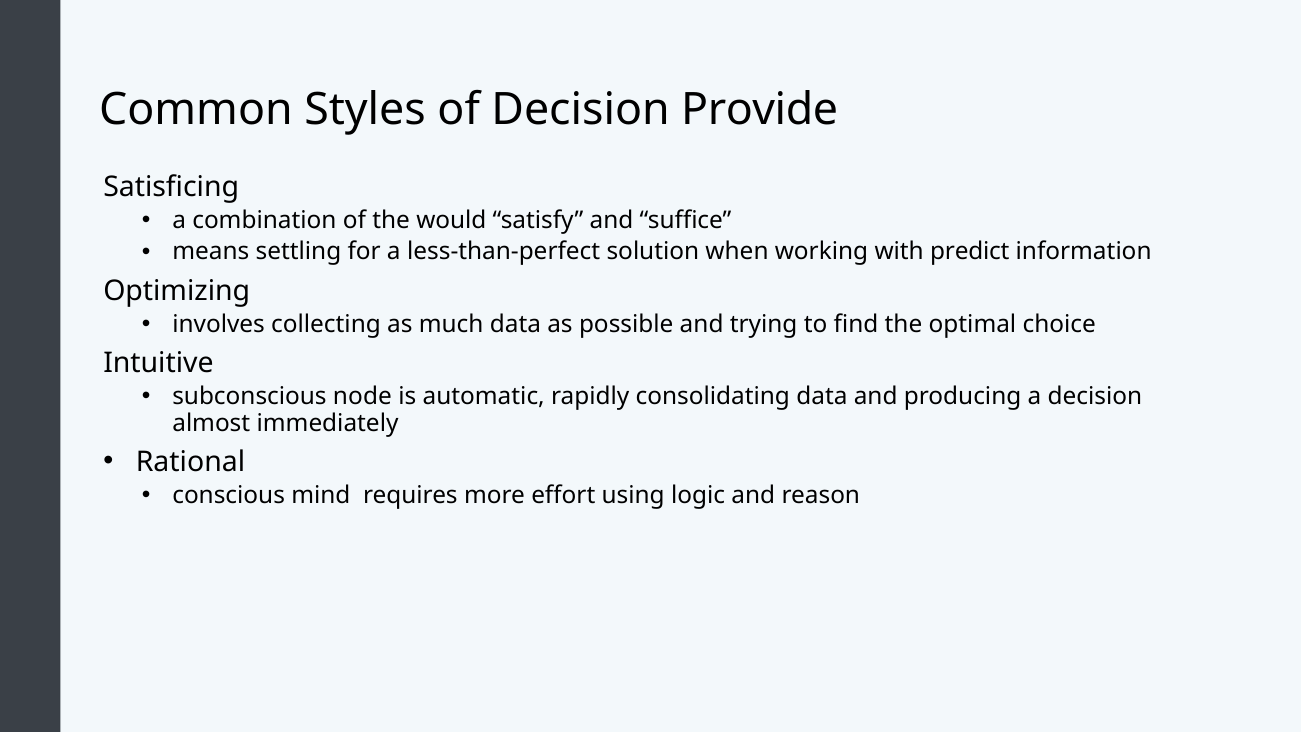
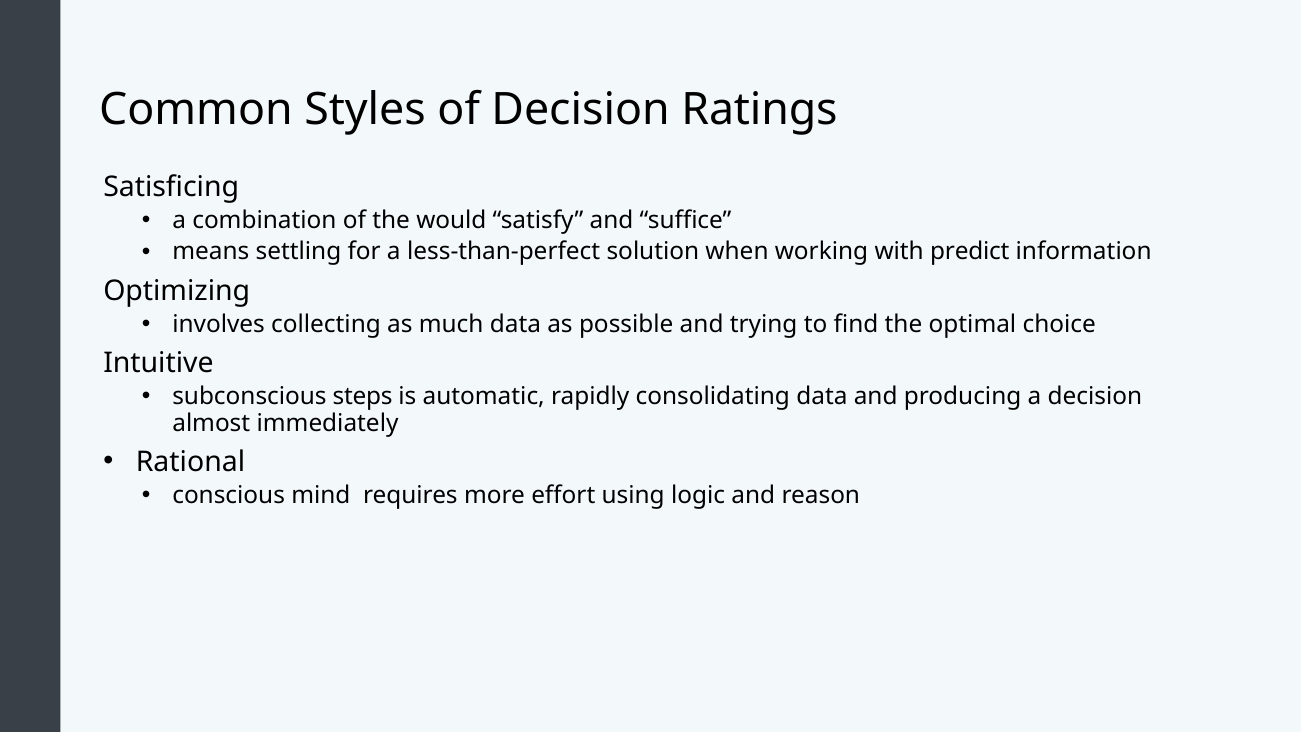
Provide: Provide -> Ratings
node: node -> steps
